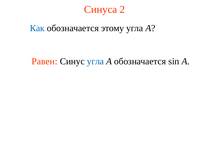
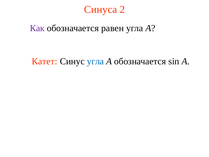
Как colour: blue -> purple
этому: этому -> равен
Равен: Равен -> Катет
